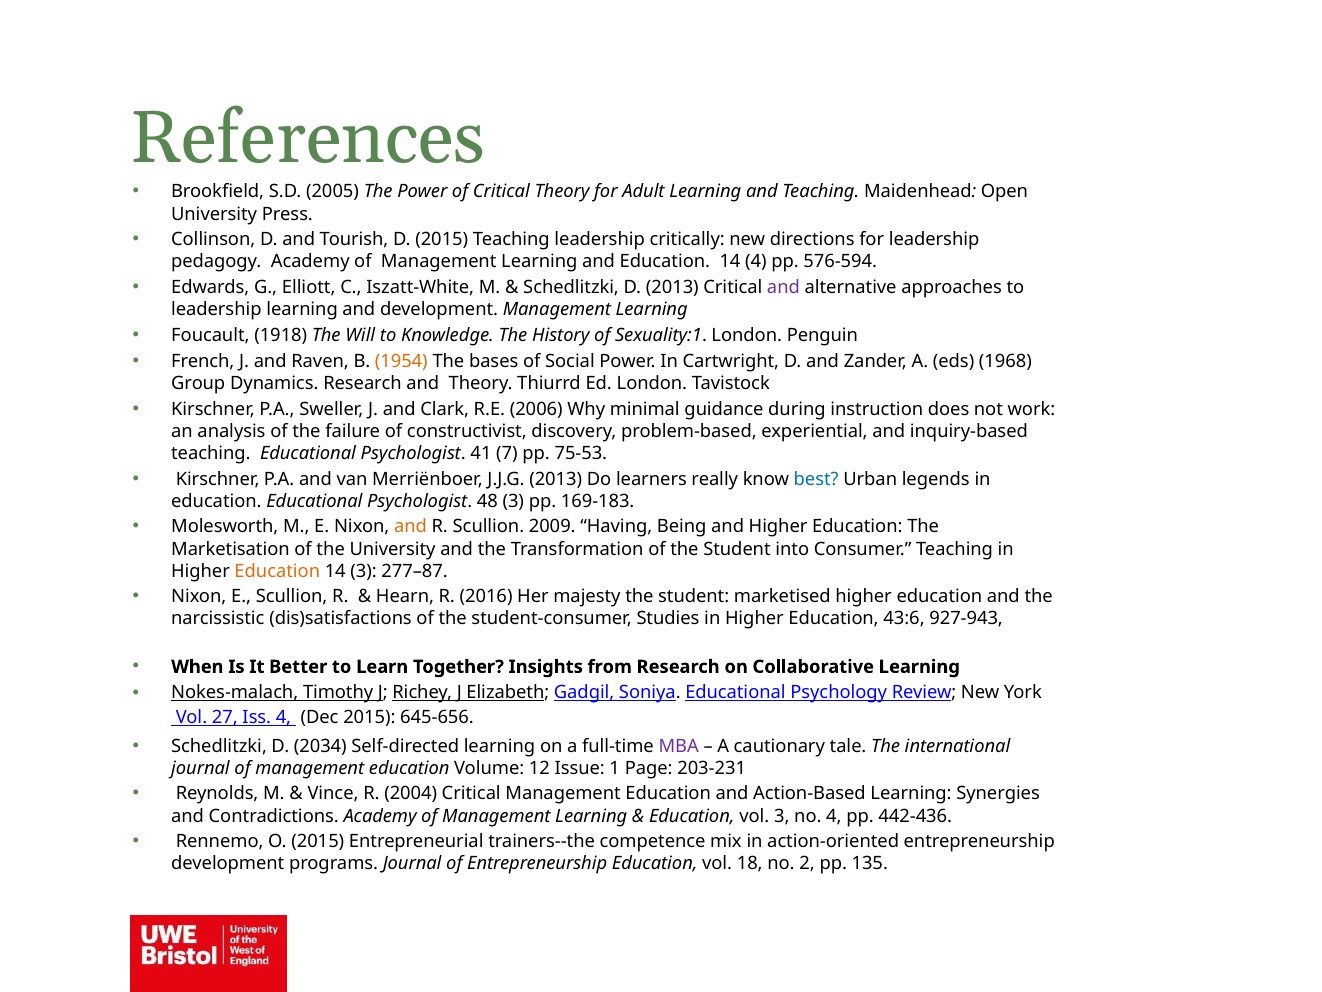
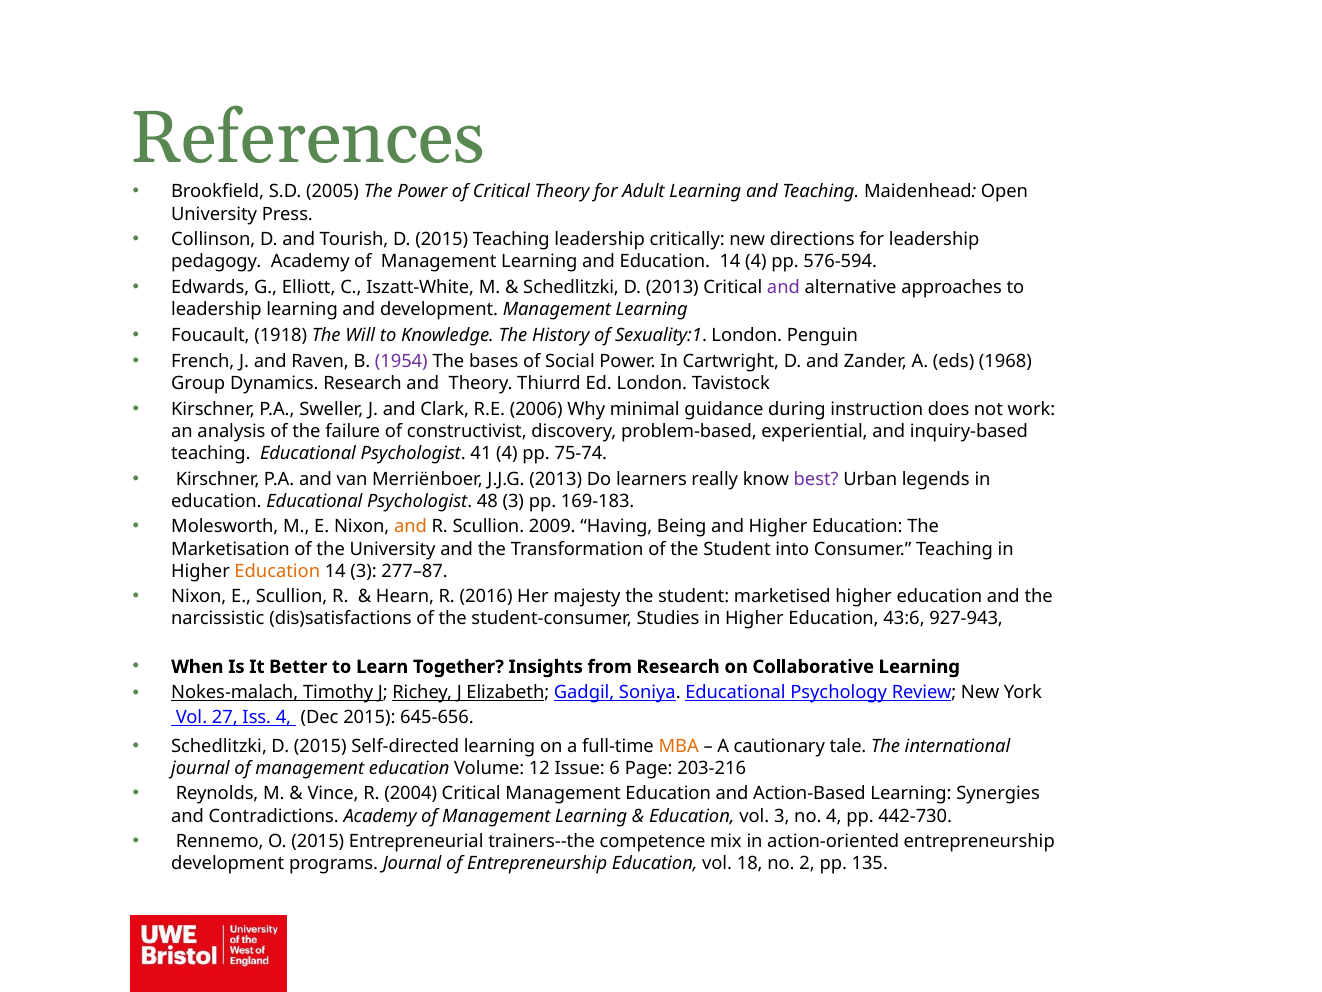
1954 colour: orange -> purple
41 7: 7 -> 4
75-53: 75-53 -> 75-74
best colour: blue -> purple
Schedlitzki D 2034: 2034 -> 2015
MBA colour: purple -> orange
1: 1 -> 6
203-231: 203-231 -> 203-216
442-436: 442-436 -> 442-730
